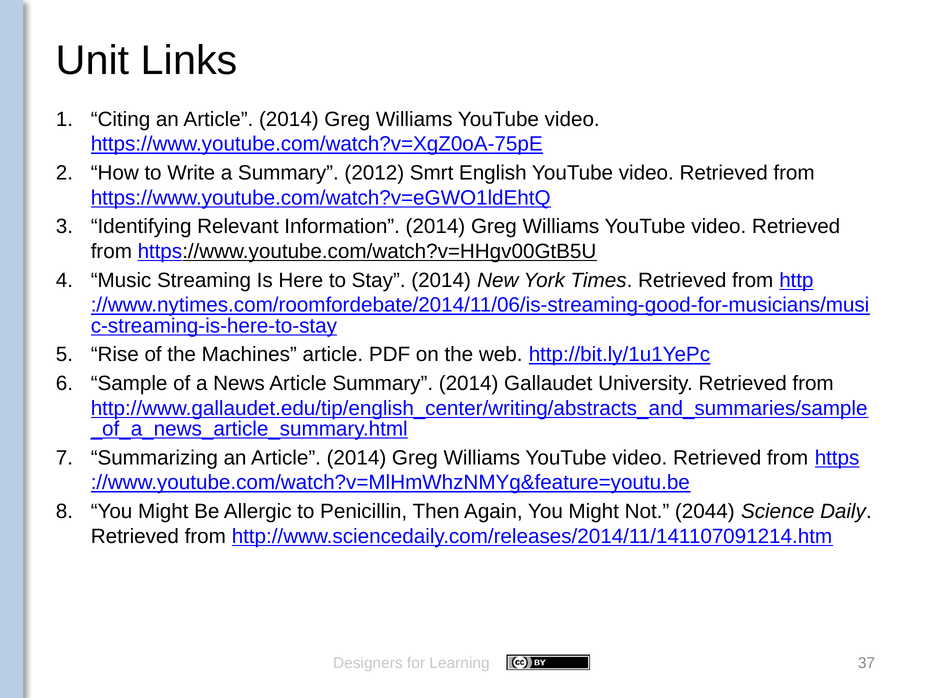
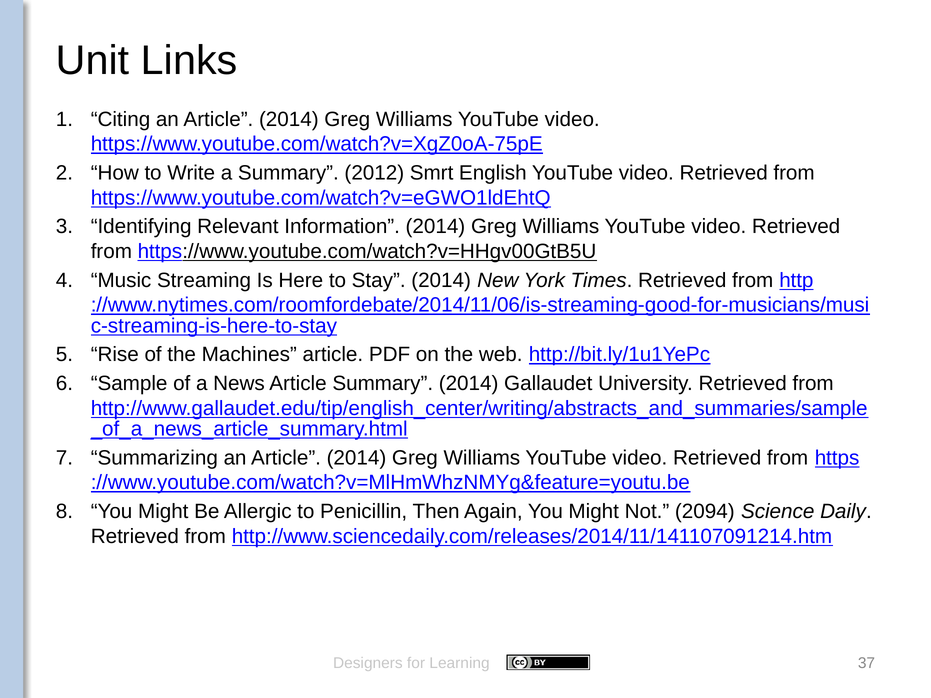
2044: 2044 -> 2094
